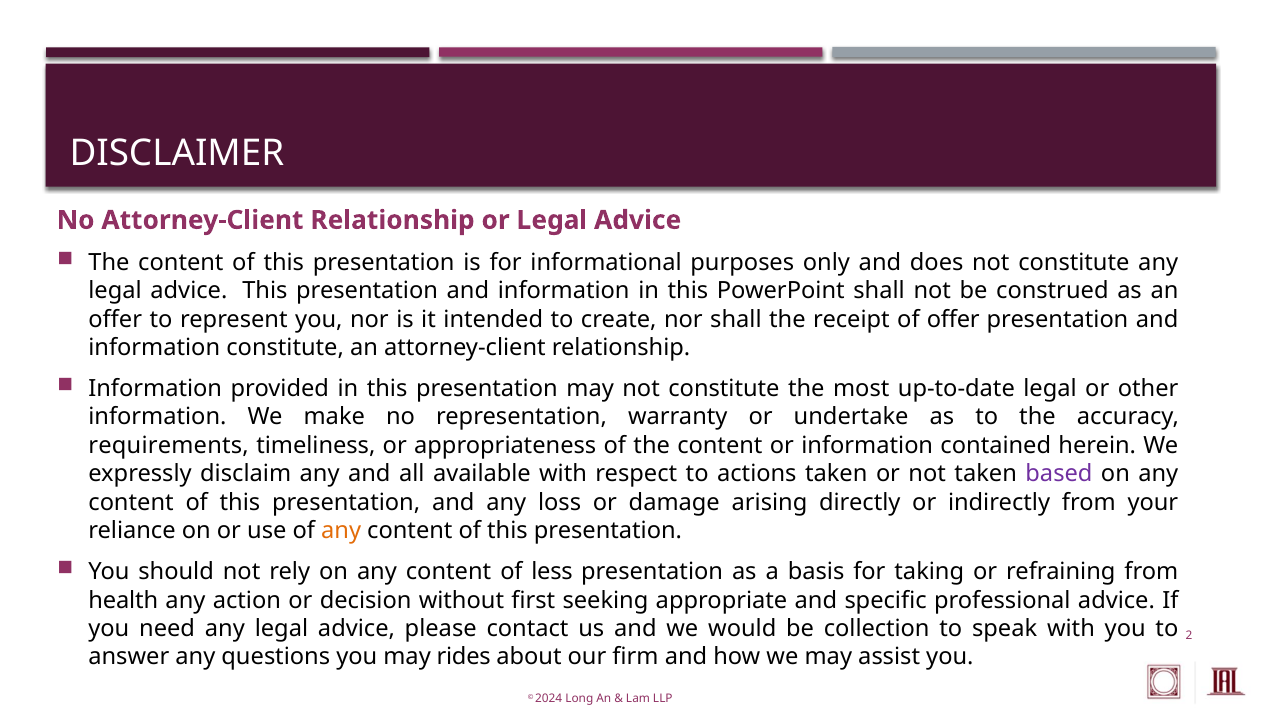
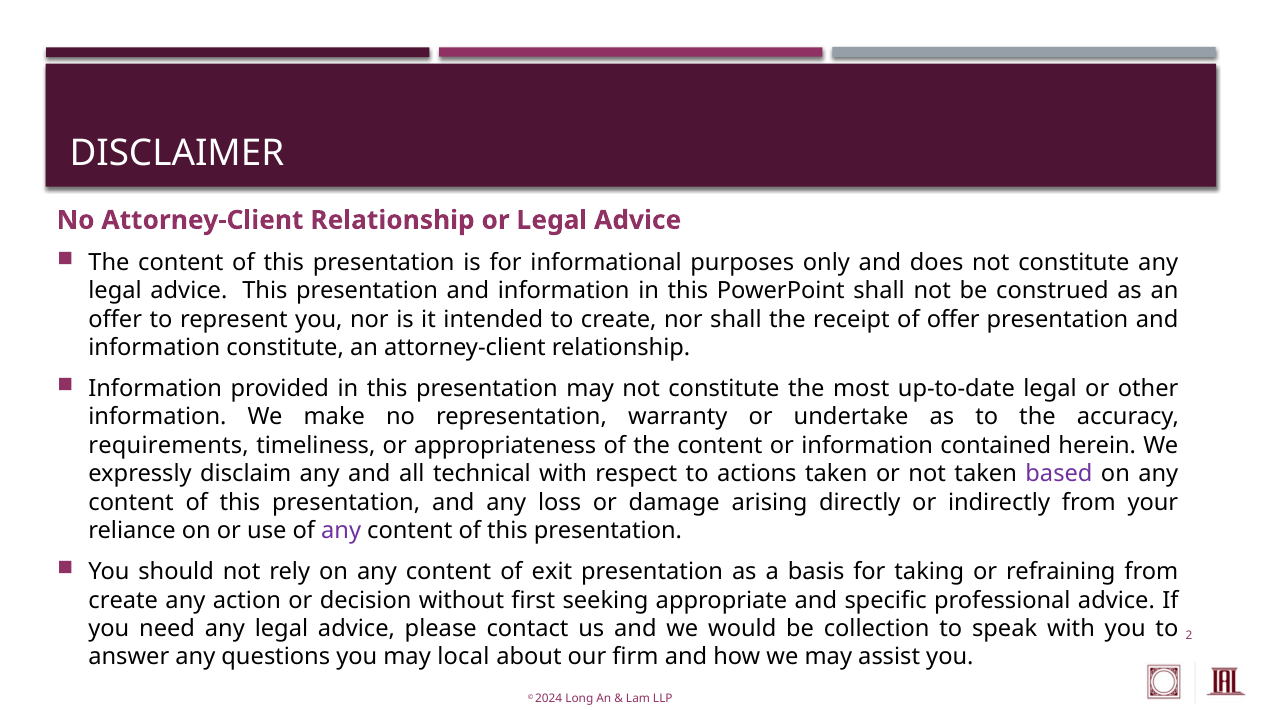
available: available -> technical
any at (341, 531) colour: orange -> purple
less: less -> exit
health at (123, 600): health -> create
rides: rides -> local
